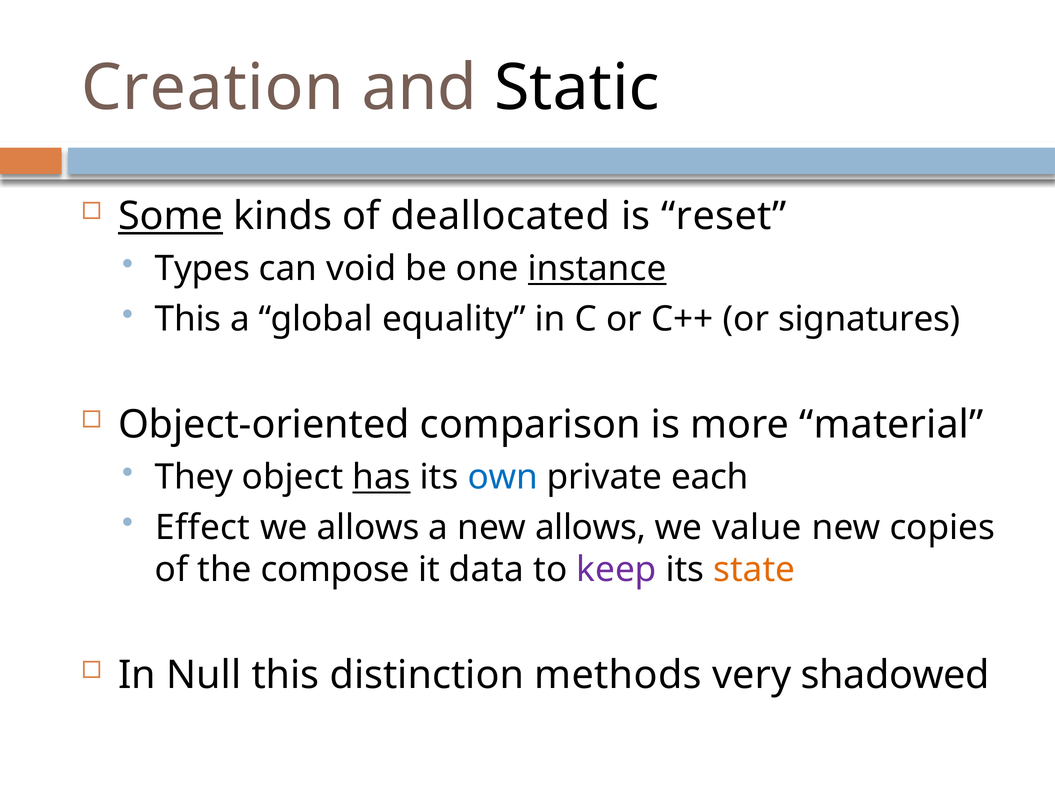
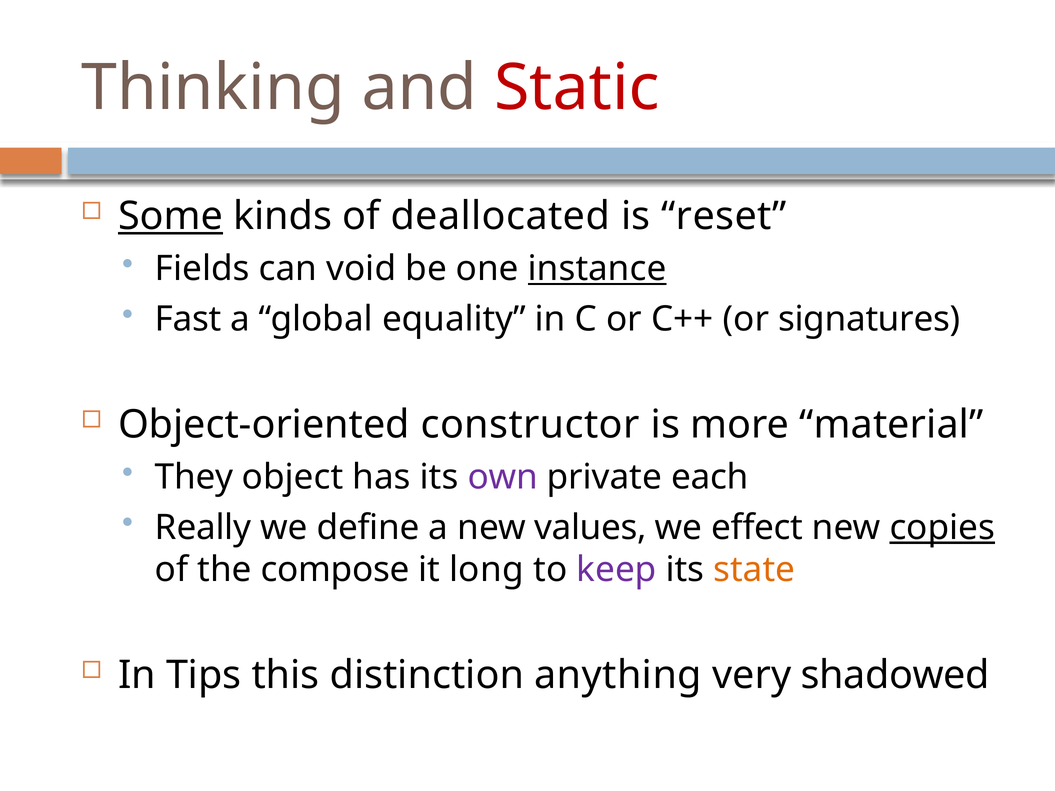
Creation: Creation -> Thinking
Static colour: black -> red
Types: Types -> Fields
This at (188, 319): This -> Fast
comparison: comparison -> constructor
has underline: present -> none
own colour: blue -> purple
Effect: Effect -> Really
we allows: allows -> define
new allows: allows -> values
value: value -> effect
copies underline: none -> present
data: data -> long
Null: Null -> Tips
methods: methods -> anything
